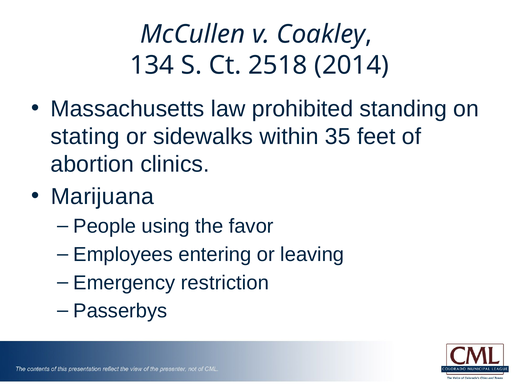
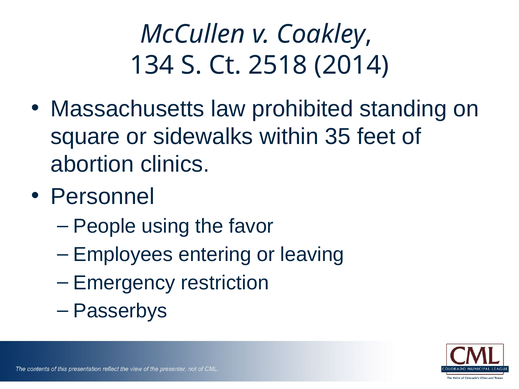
stating: stating -> square
Marijuana: Marijuana -> Personnel
